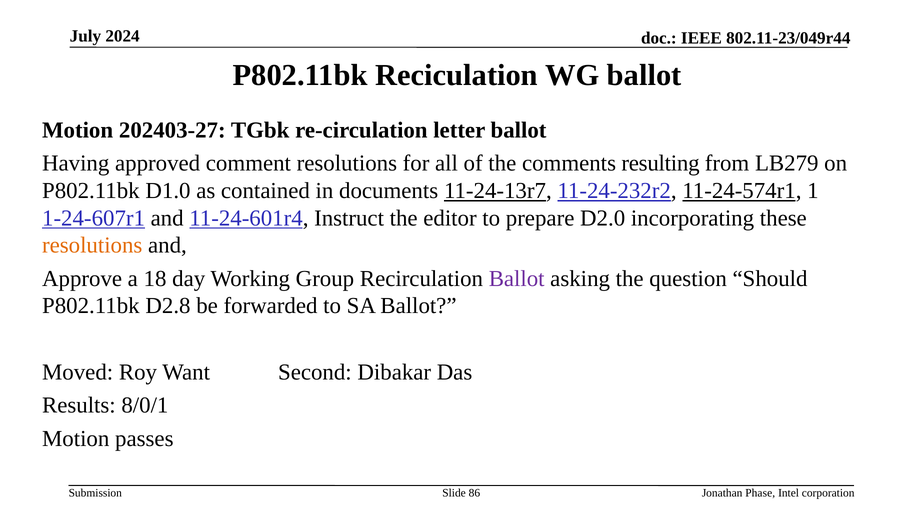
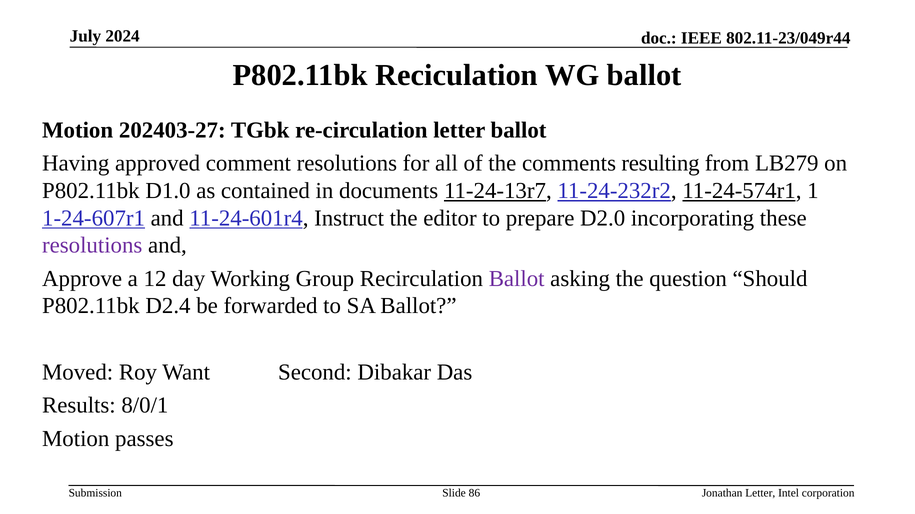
resolutions at (92, 246) colour: orange -> purple
18: 18 -> 12
D2.8: D2.8 -> D2.4
Jonathan Phase: Phase -> Letter
